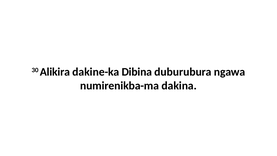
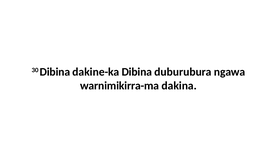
30 Alikira: Alikira -> Dibina
numirenikba-ma: numirenikba-ma -> warnimikirra-ma
